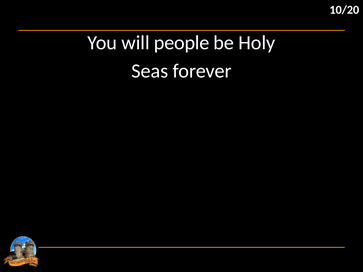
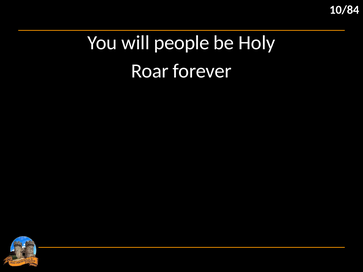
10/20: 10/20 -> 10/84
Seas: Seas -> Roar
